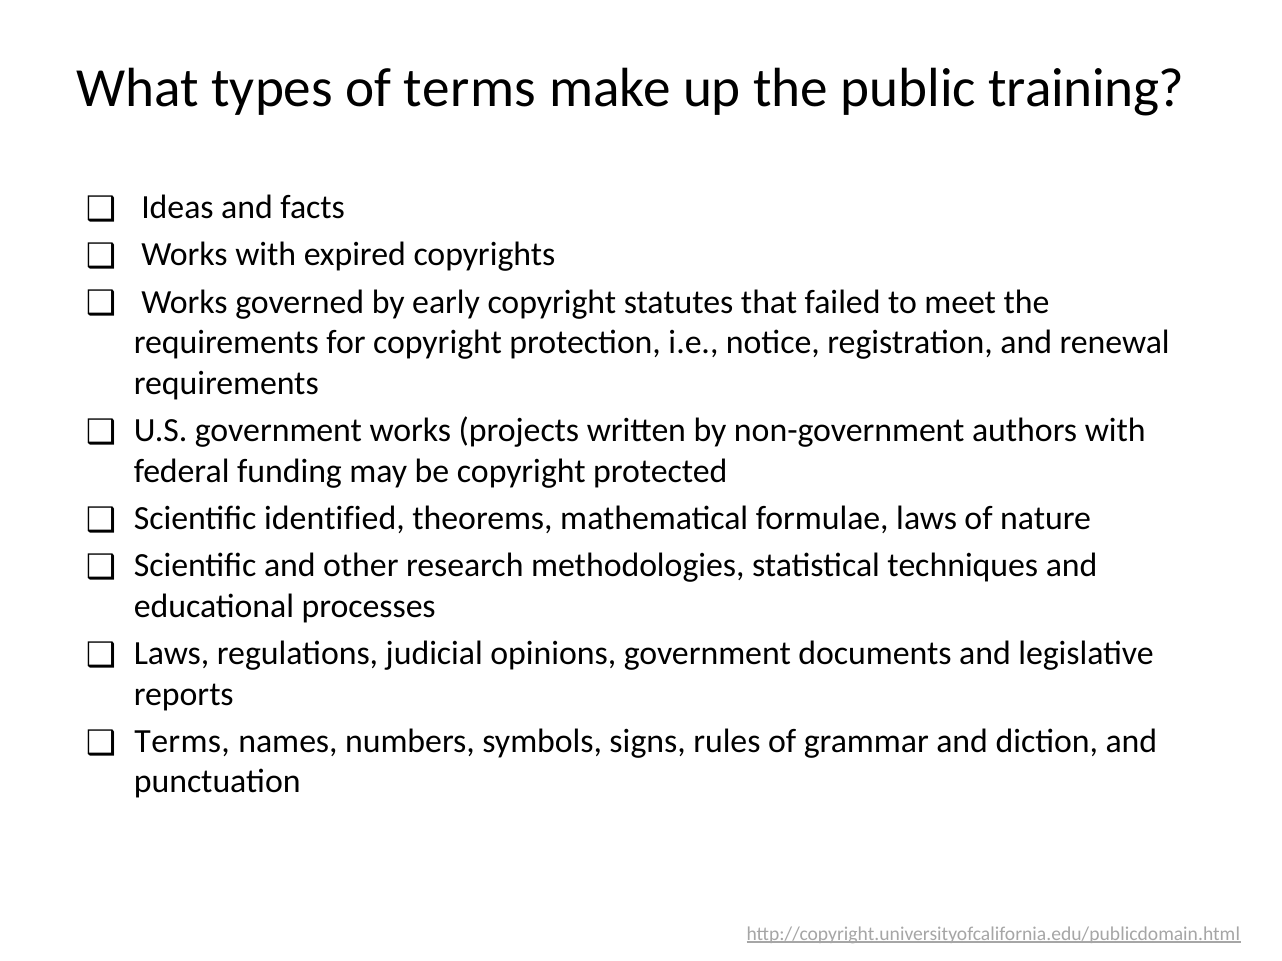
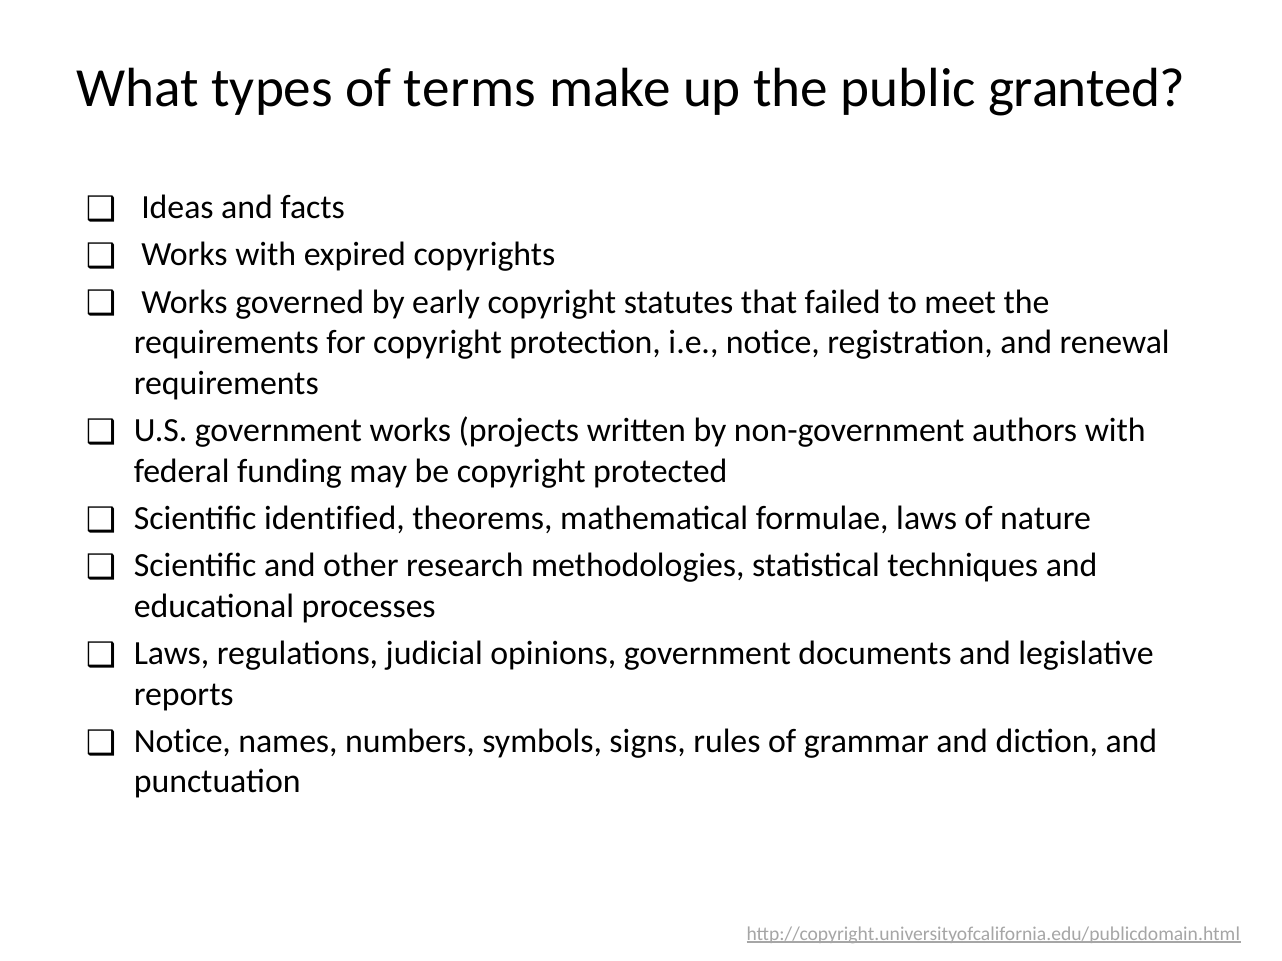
training: training -> granted
Terms at (182, 742): Terms -> Notice
